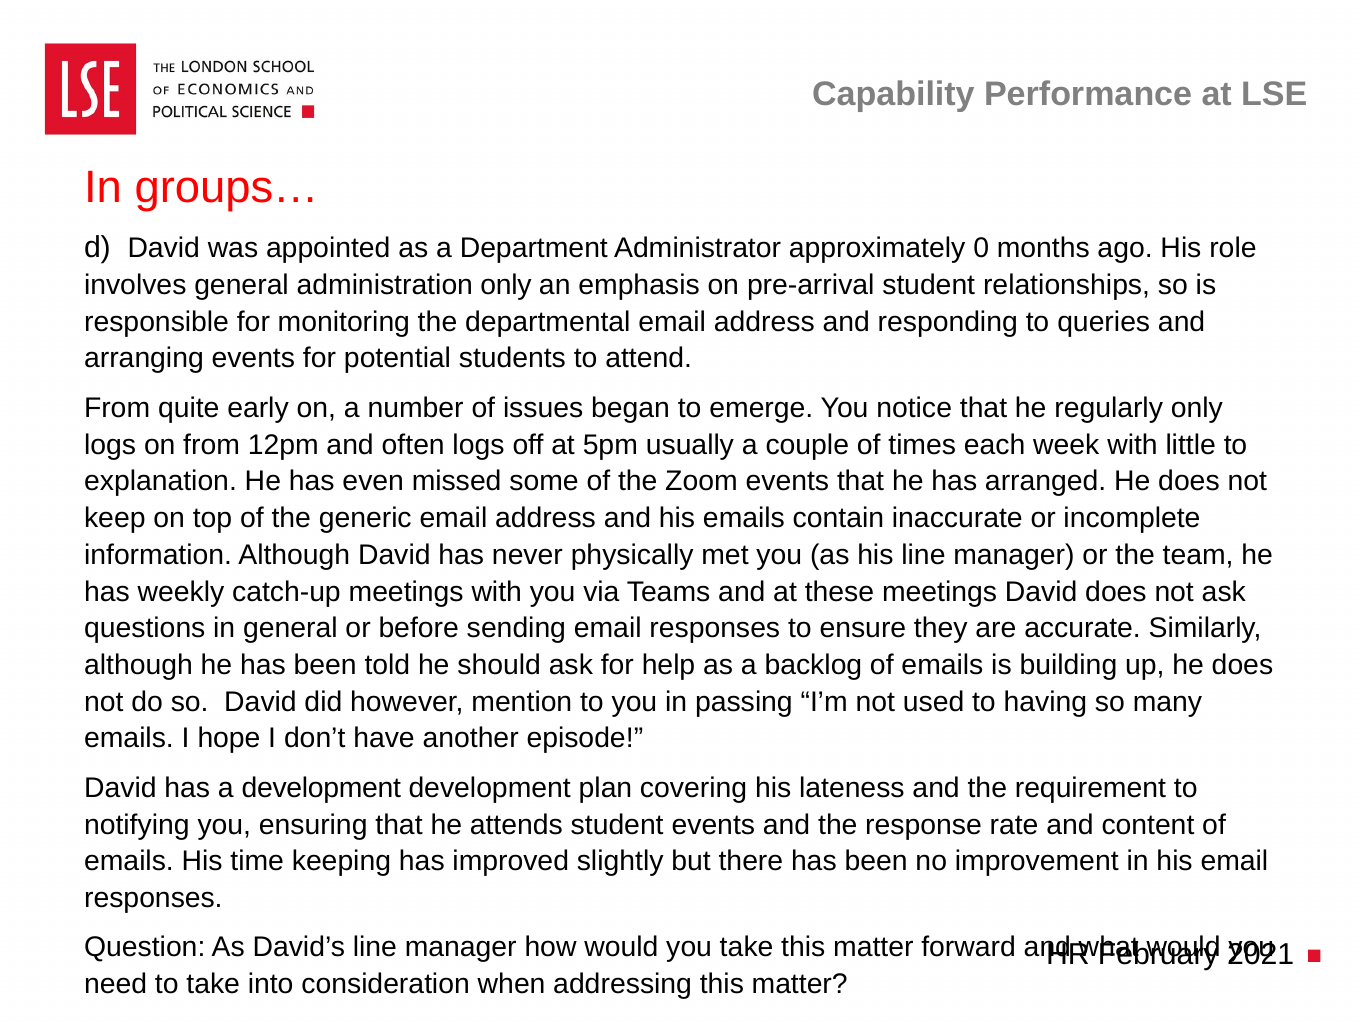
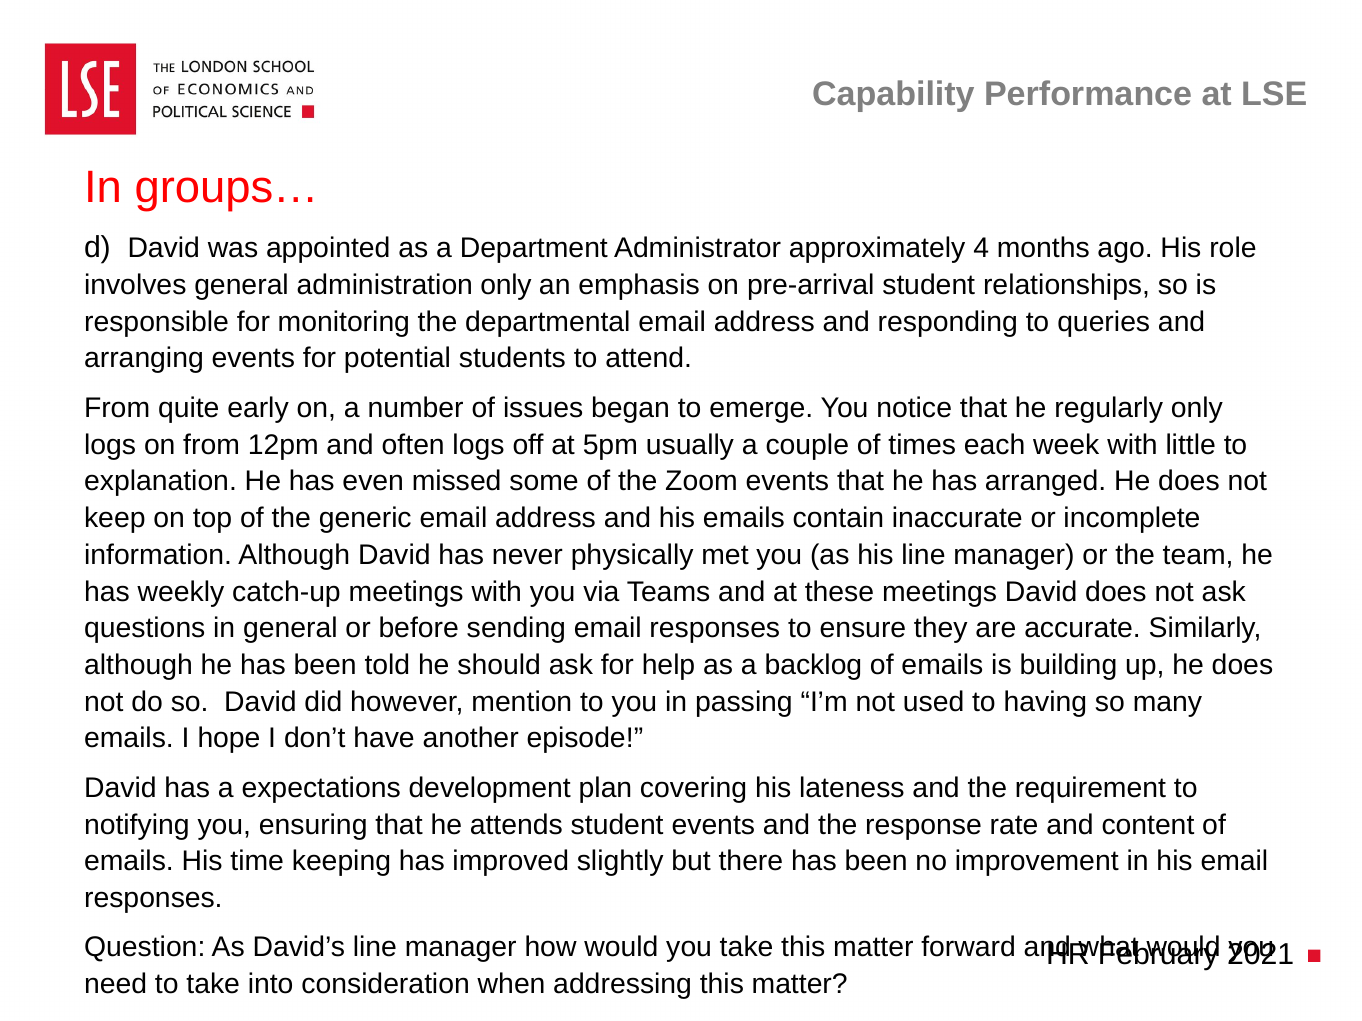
0: 0 -> 4
a development: development -> expectations
